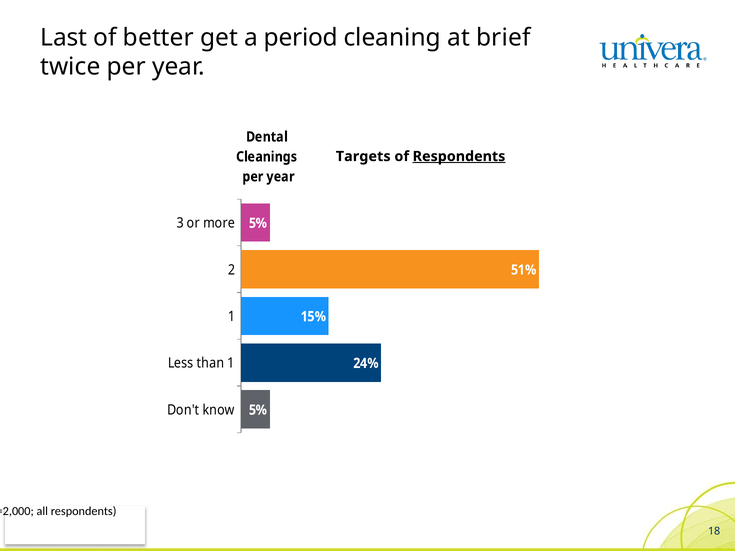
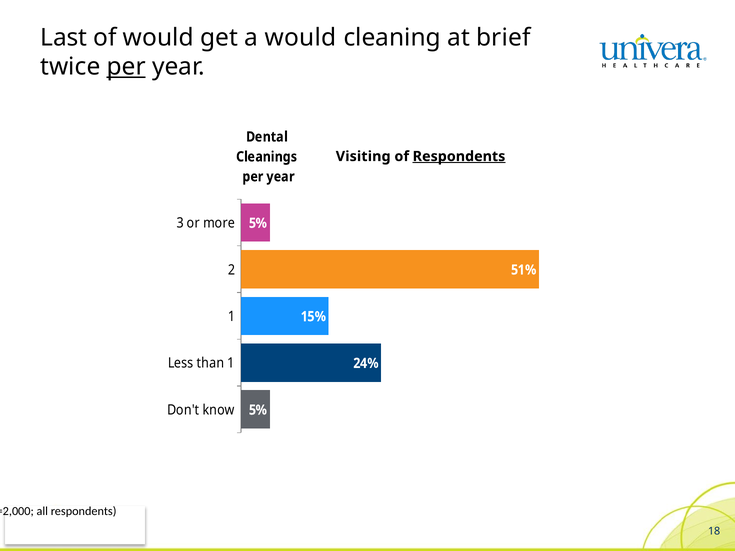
of better: better -> would
a period: period -> would
per at (126, 67) underline: none -> present
Targets: Targets -> Visiting
